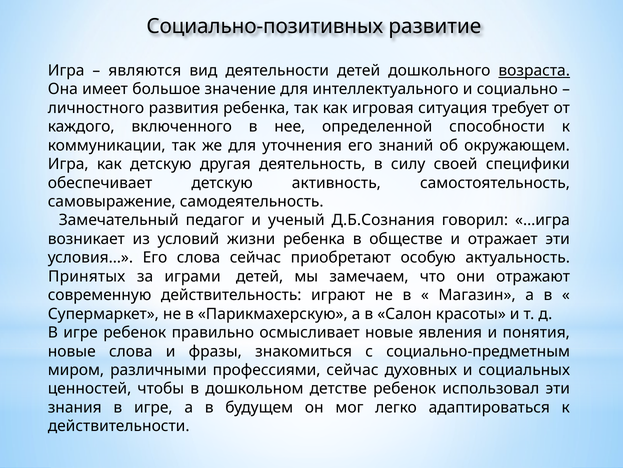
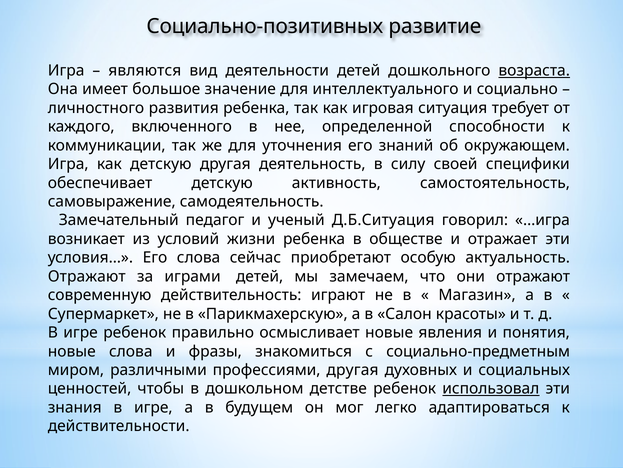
Д.Б.Сознания: Д.Б.Сознания -> Д.Б.Ситуация
Принятых at (87, 276): Принятых -> Отражают
профессиями сейчас: сейчас -> другая
использовал underline: none -> present
